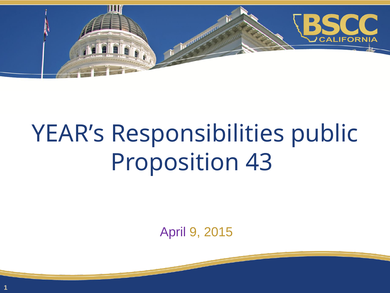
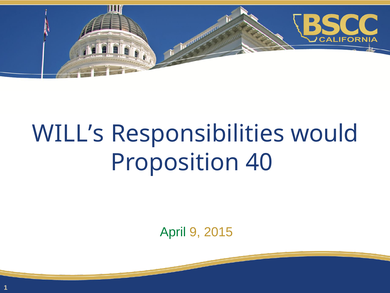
YEAR’s: YEAR’s -> WILL’s
public: public -> would
43: 43 -> 40
April colour: purple -> green
